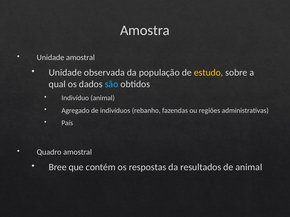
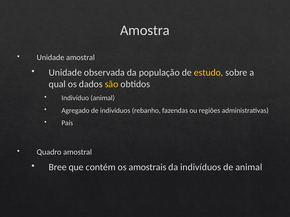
são colour: light blue -> yellow
respostas: respostas -> amostrais
da resultados: resultados -> indivíduos
